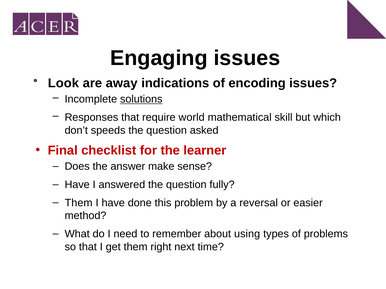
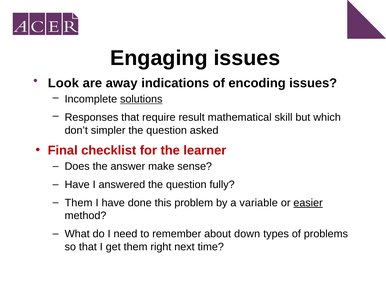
world: world -> result
speeds: speeds -> simpler
reversal: reversal -> variable
easier underline: none -> present
using: using -> down
